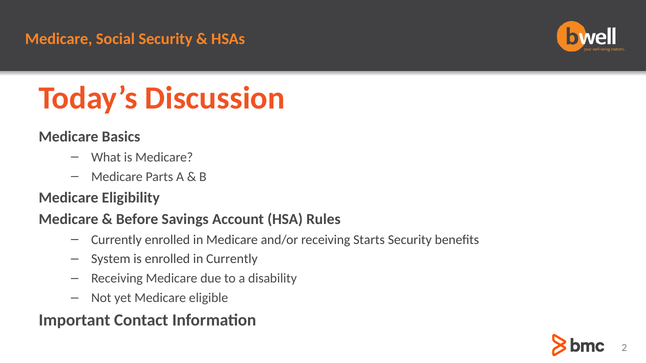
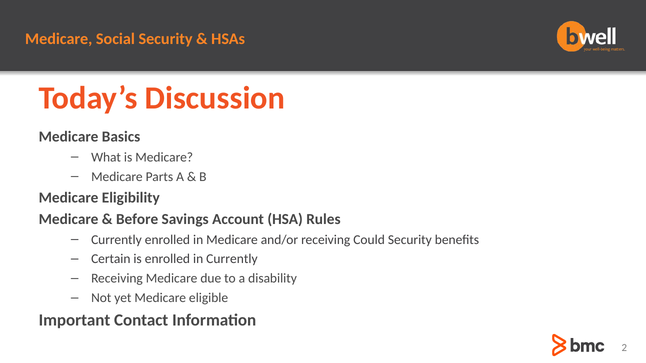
Starts: Starts -> Could
System: System -> Certain
